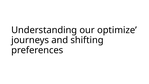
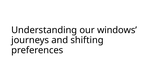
optimize: optimize -> windows
